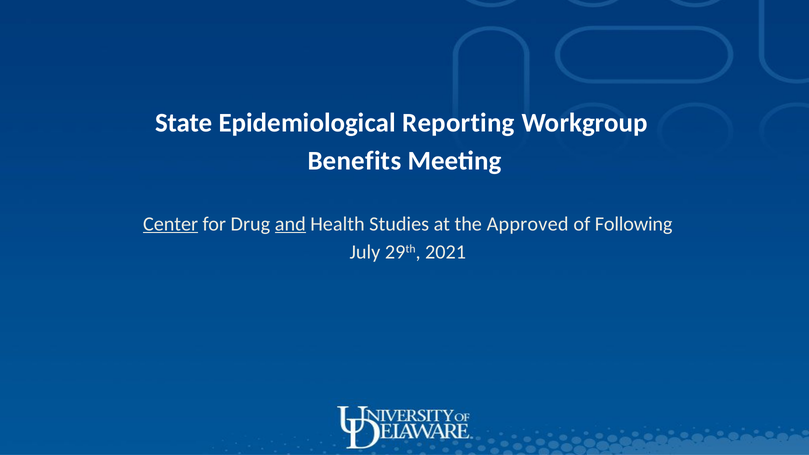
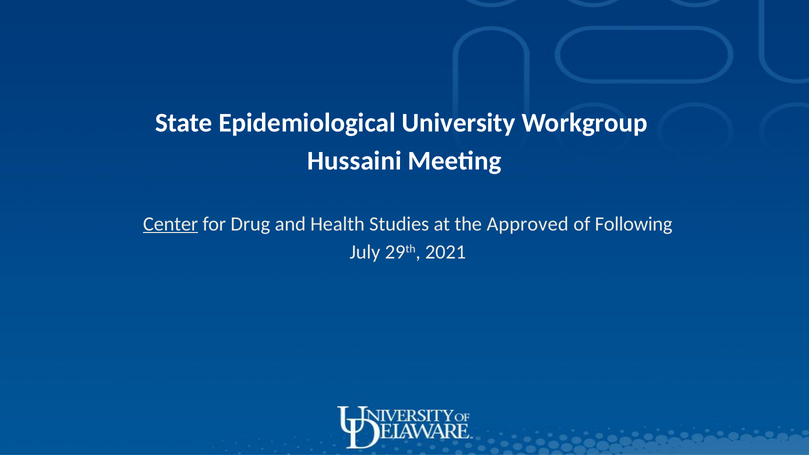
Reporting: Reporting -> University
Benefits: Benefits -> Hussaini
and underline: present -> none
